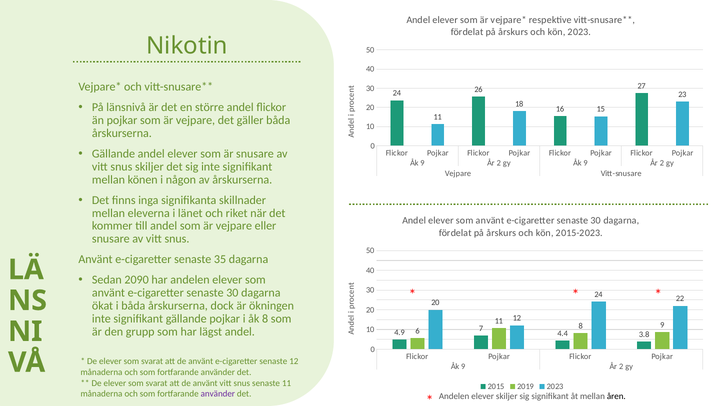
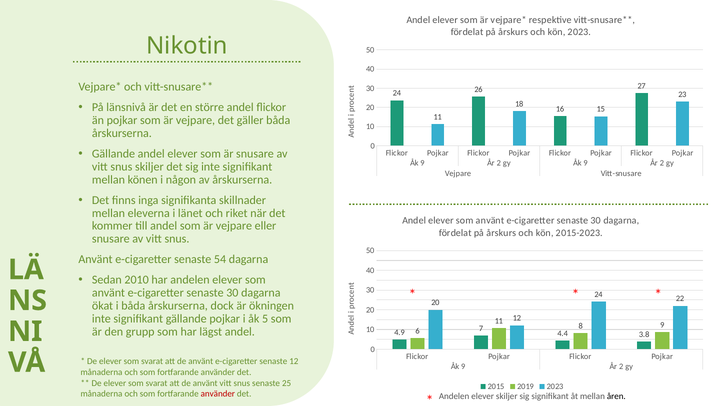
35: 35 -> 54
2090: 2090 -> 2010
åk 8: 8 -> 5
senaste 11: 11 -> 25
använder at (218, 394) colour: purple -> red
